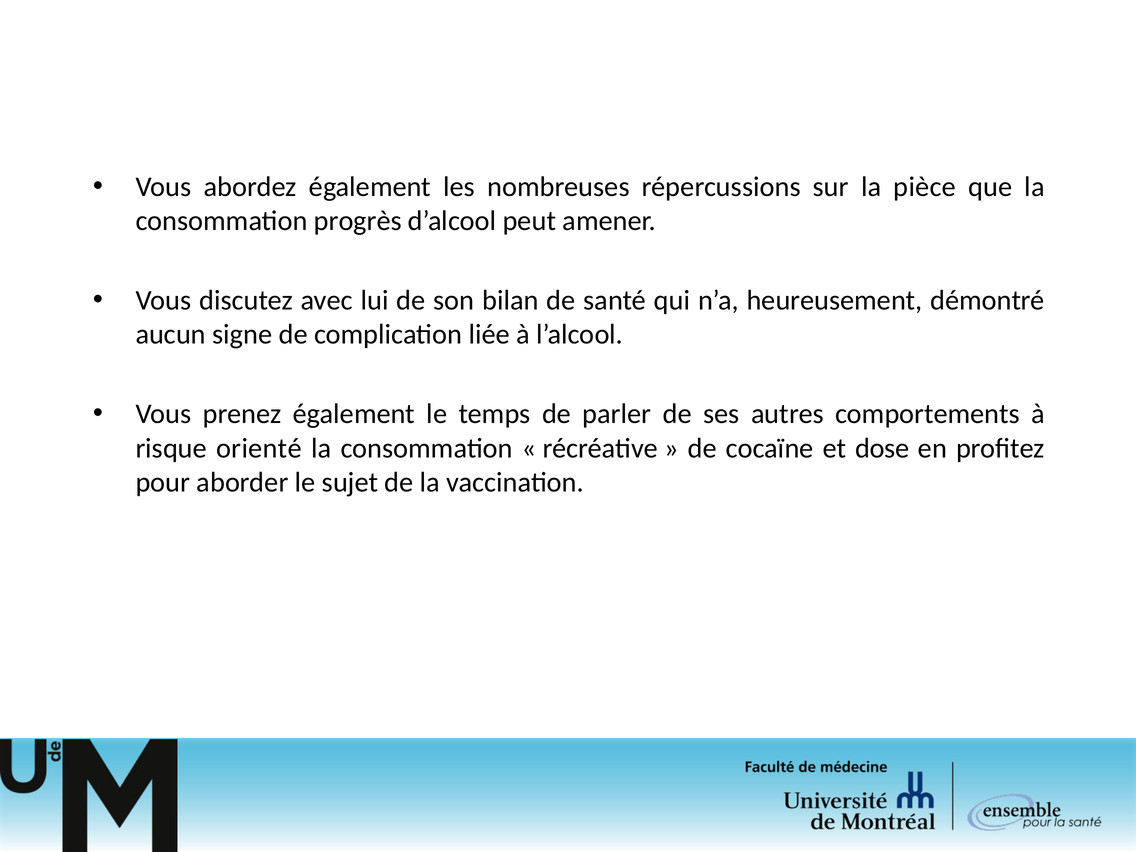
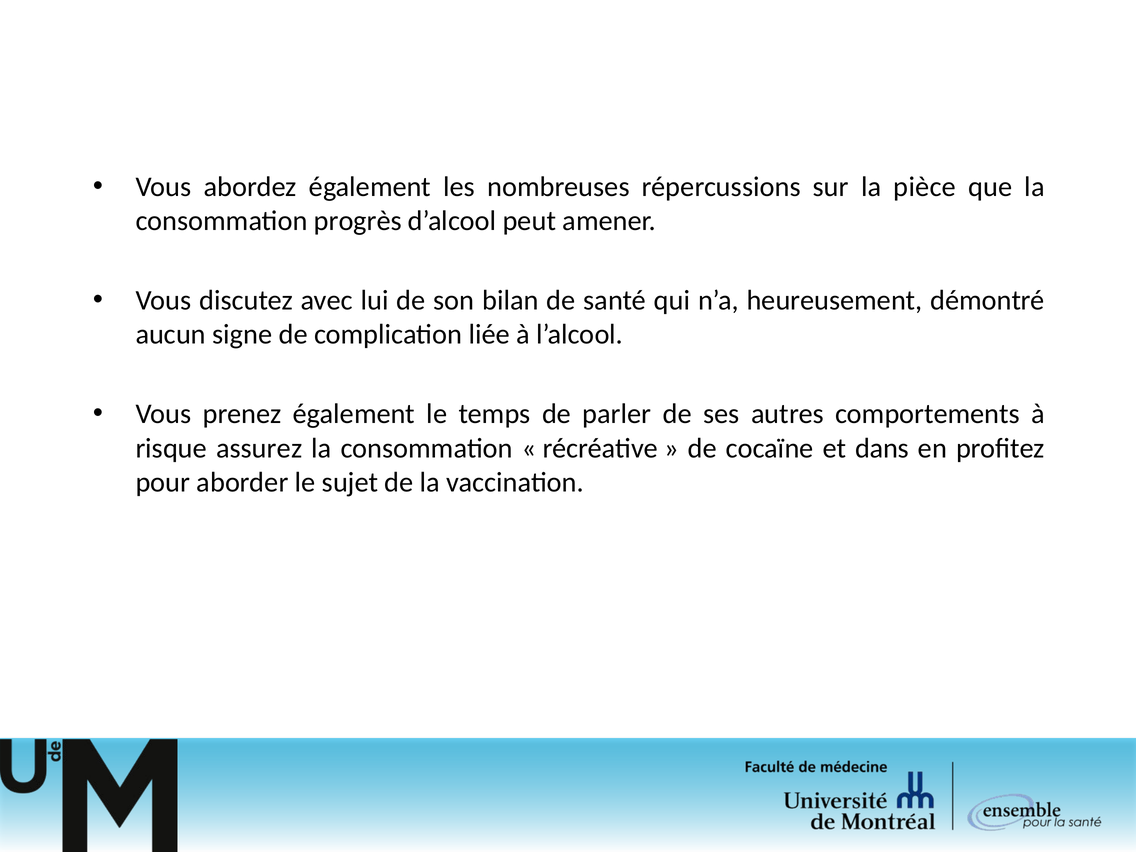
orienté: orienté -> assurez
dose: dose -> dans
